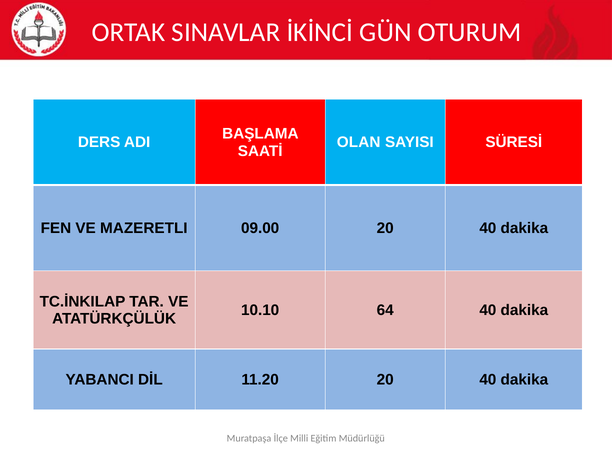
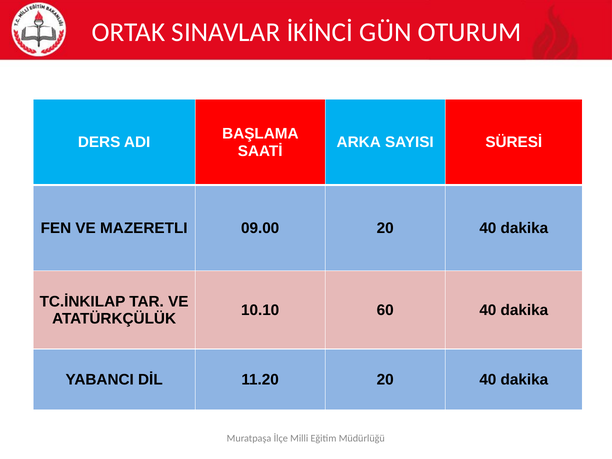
OLAN: OLAN -> ARKA
64: 64 -> 60
